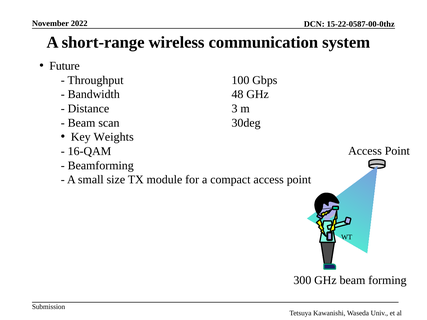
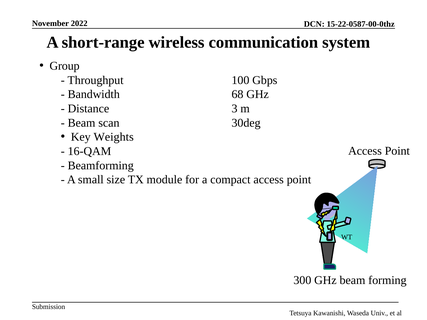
Future: Future -> Group
48: 48 -> 68
